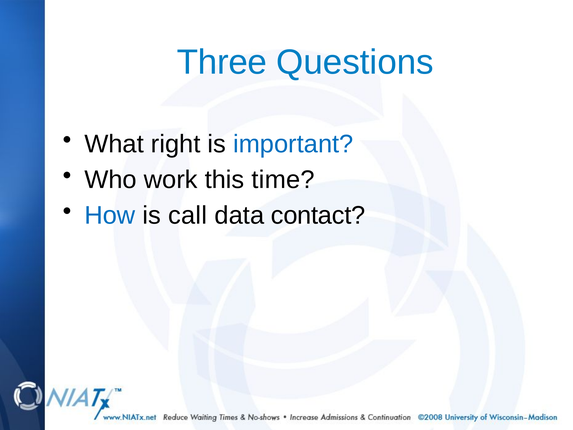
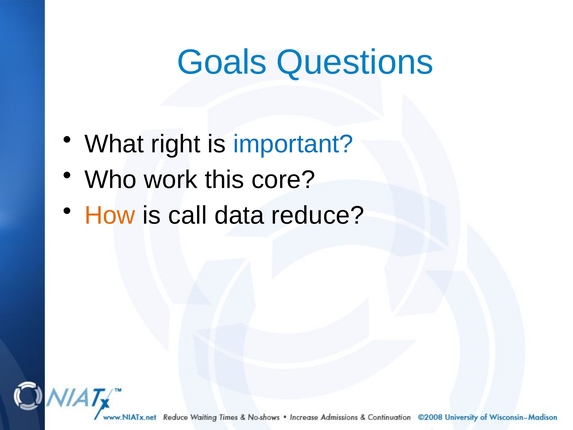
Three: Three -> Goals
time: time -> core
How colour: blue -> orange
contact: contact -> reduce
